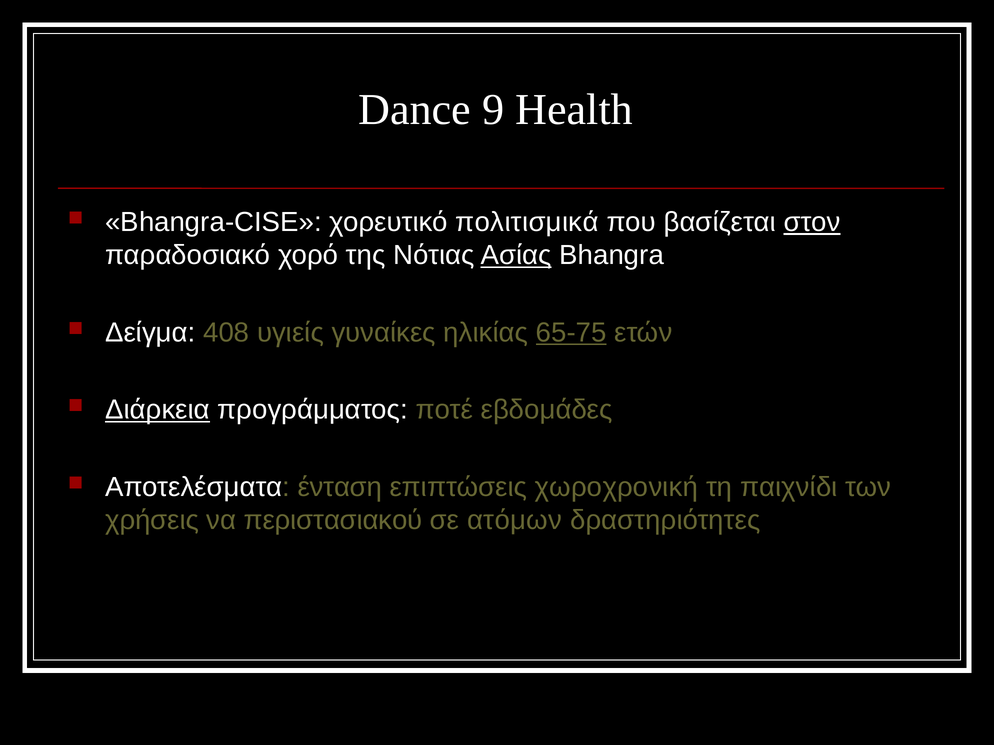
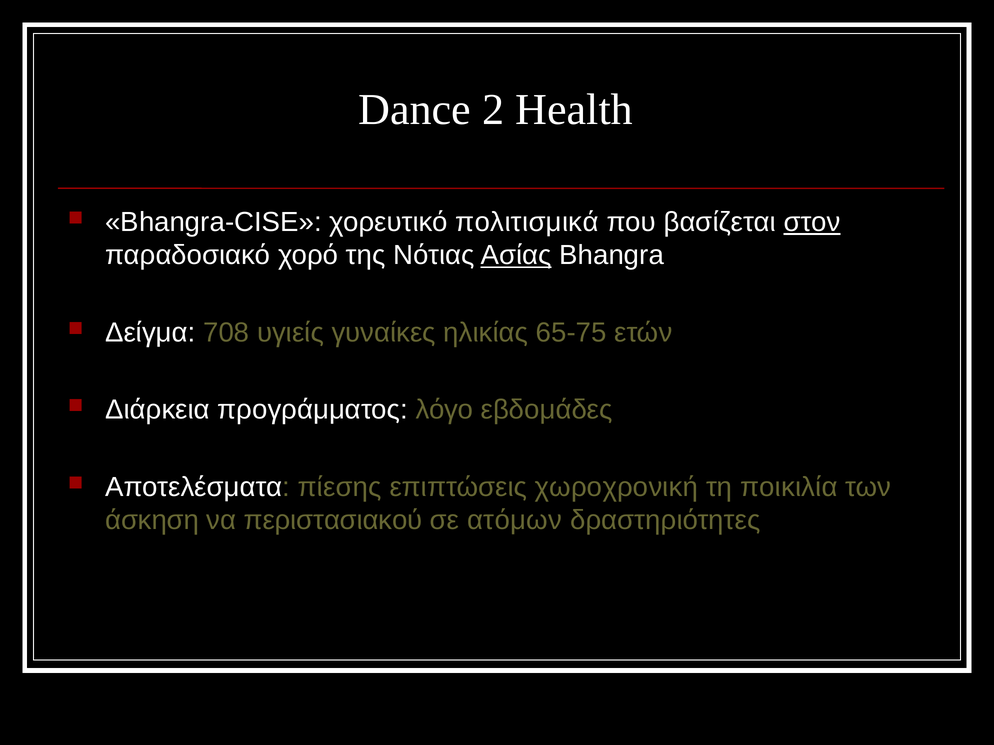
9: 9 -> 2
408: 408 -> 708
65-75 underline: present -> none
Διάρκεια underline: present -> none
ποτέ: ποτέ -> λόγο
ένταση: ένταση -> πίεσης
παιχνίδι: παιχνίδι -> ποικιλία
χρήσεις: χρήσεις -> άσκηση
